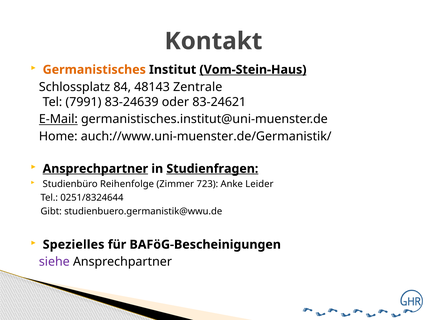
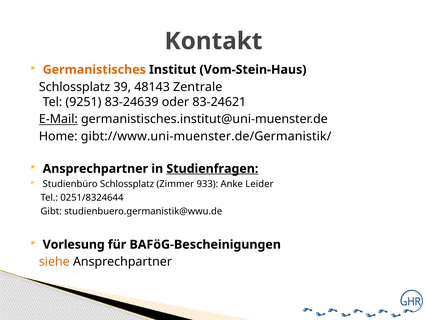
Vom-Stein-Haus underline: present -> none
84: 84 -> 39
7991: 7991 -> 9251
auch://www.uni-muenster.de/Germanistik/: auch://www.uni-muenster.de/Germanistik/ -> gibt://www.uni-muenster.de/Germanistik/
Ansprechpartner at (95, 169) underline: present -> none
Studienbüro Reihenfolge: Reihenfolge -> Schlossplatz
723: 723 -> 933
Spezielles: Spezielles -> Vorlesung
siehe colour: purple -> orange
